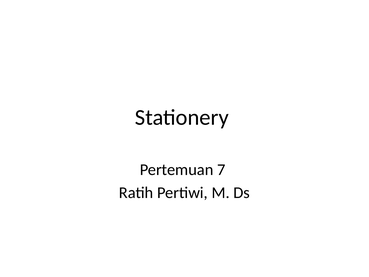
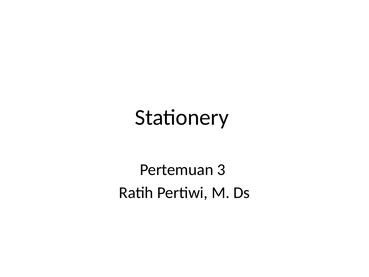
7: 7 -> 3
